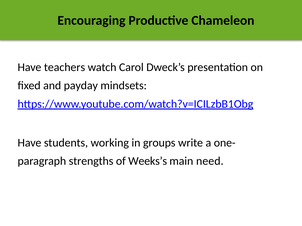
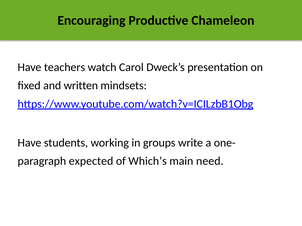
payday: payday -> written
strengths: strengths -> expected
Weeks’s: Weeks’s -> Which’s
